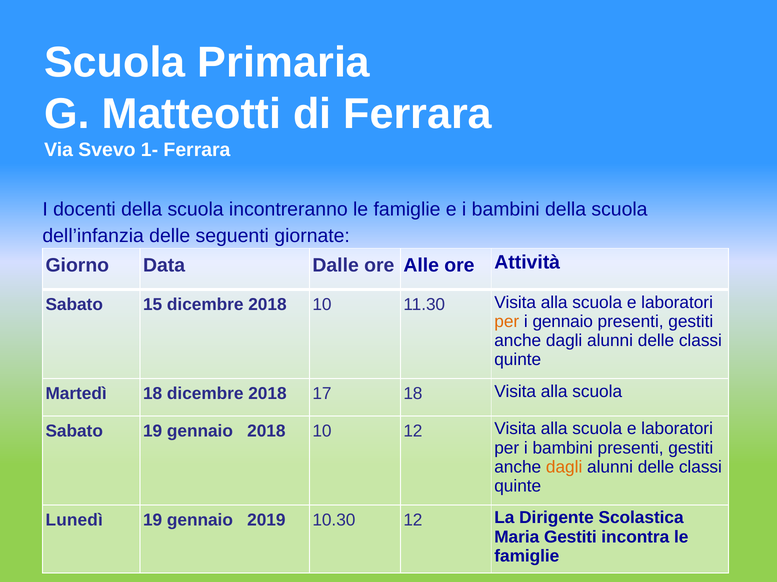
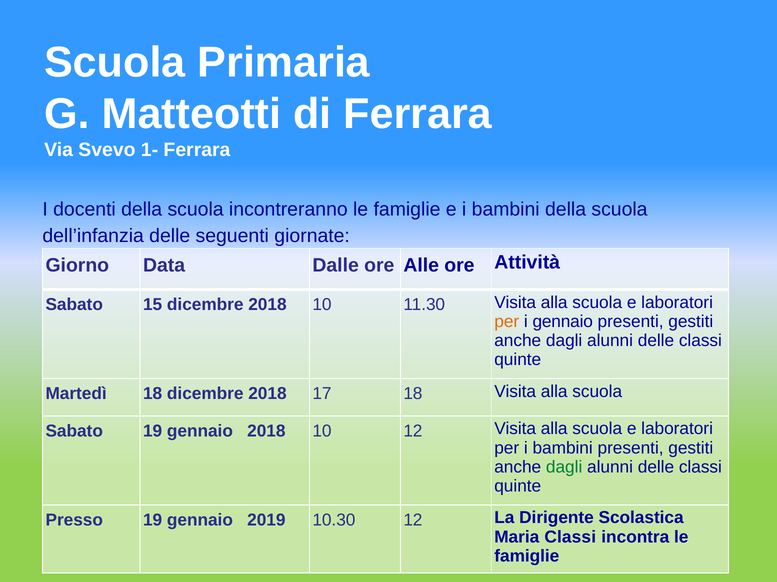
dagli at (564, 468) colour: orange -> green
Lunedì: Lunedì -> Presso
Maria Gestiti: Gestiti -> Classi
